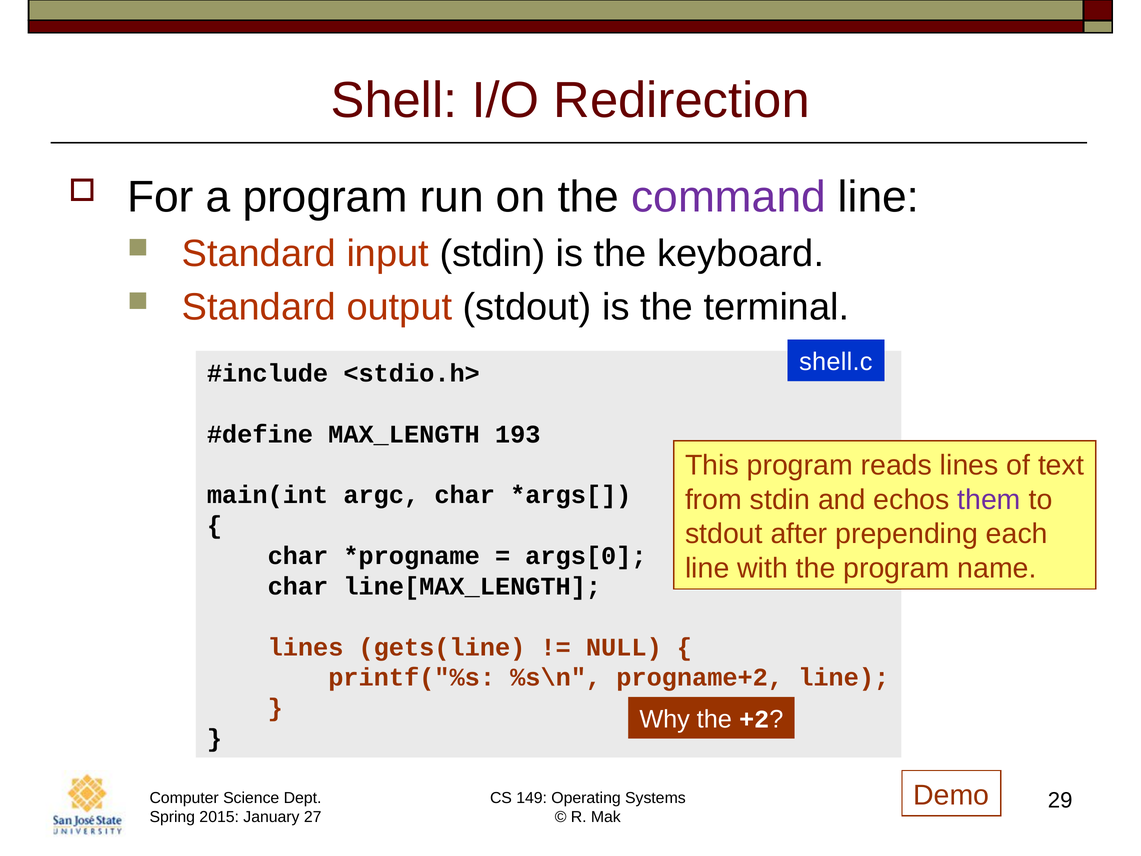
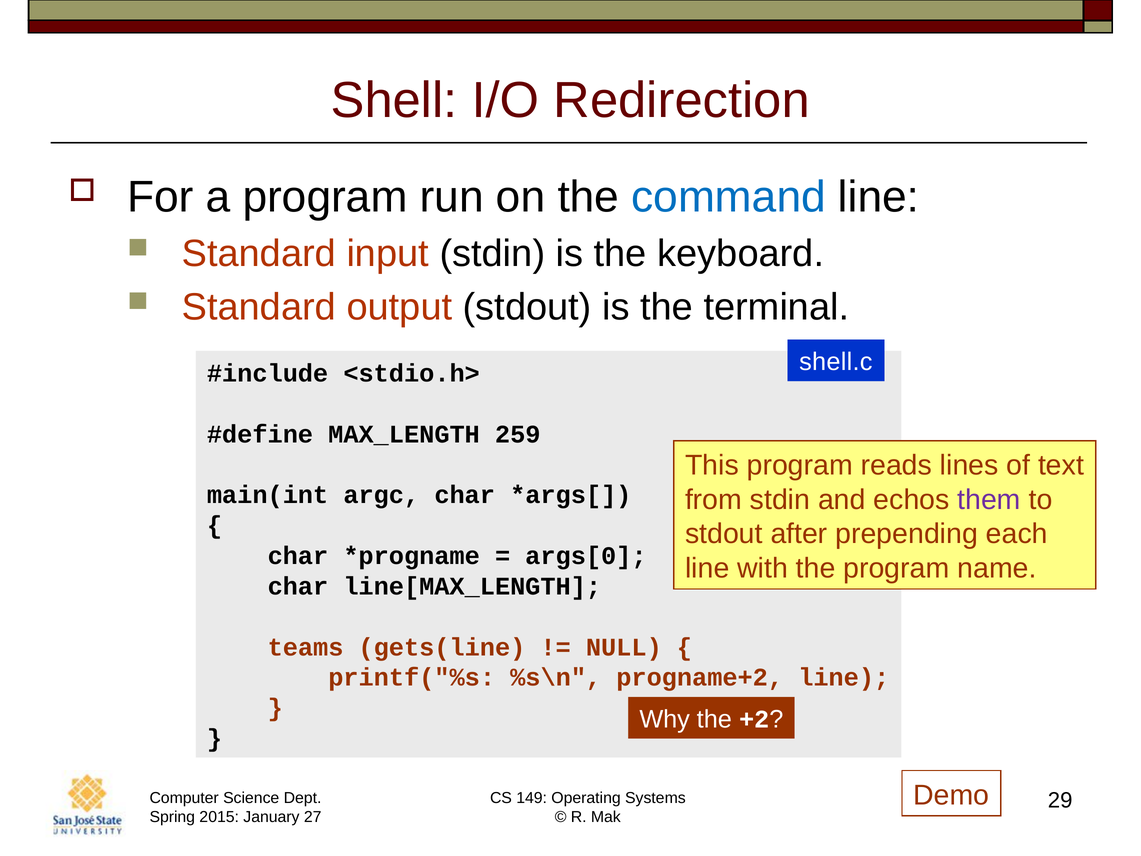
command colour: purple -> blue
193: 193 -> 259
lines at (306, 647): lines -> teams
